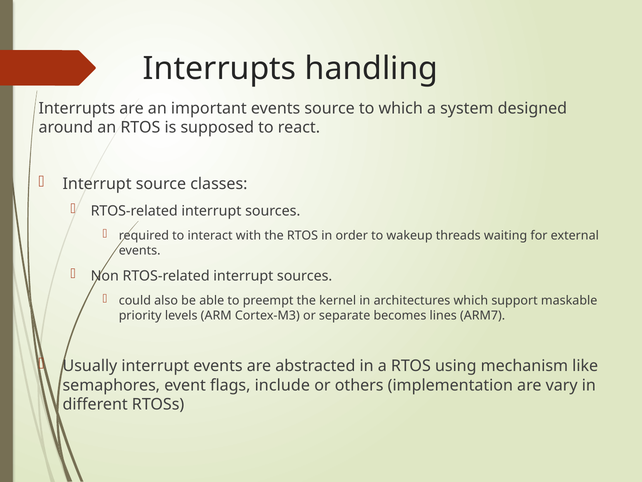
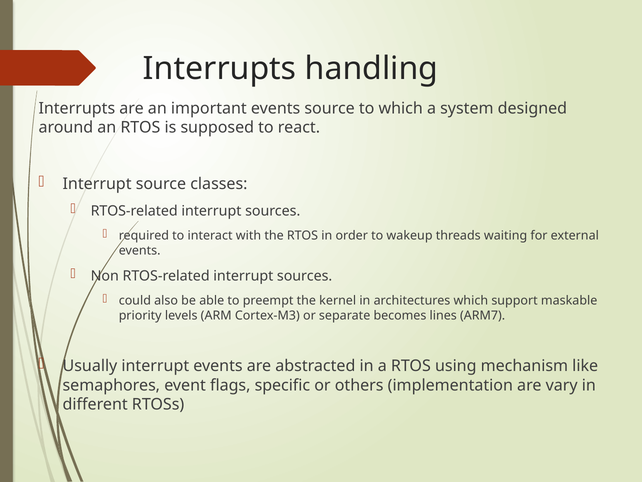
include: include -> specific
